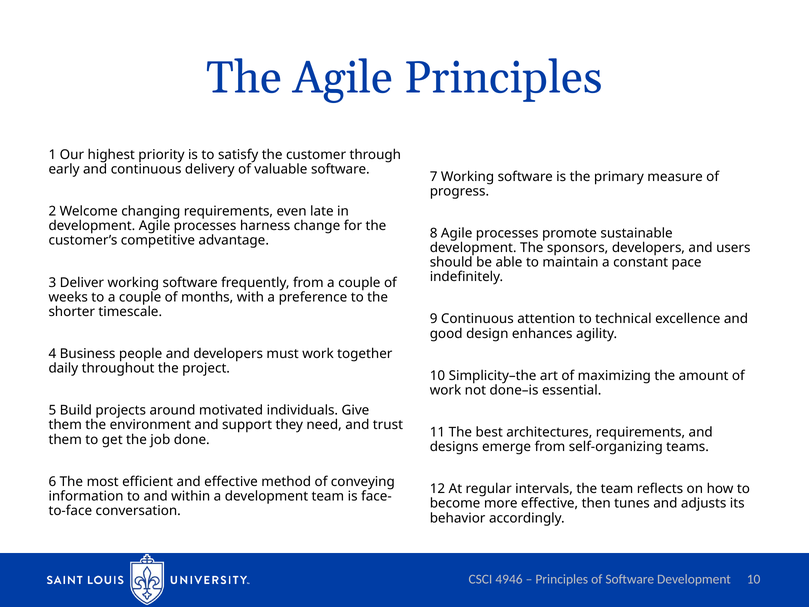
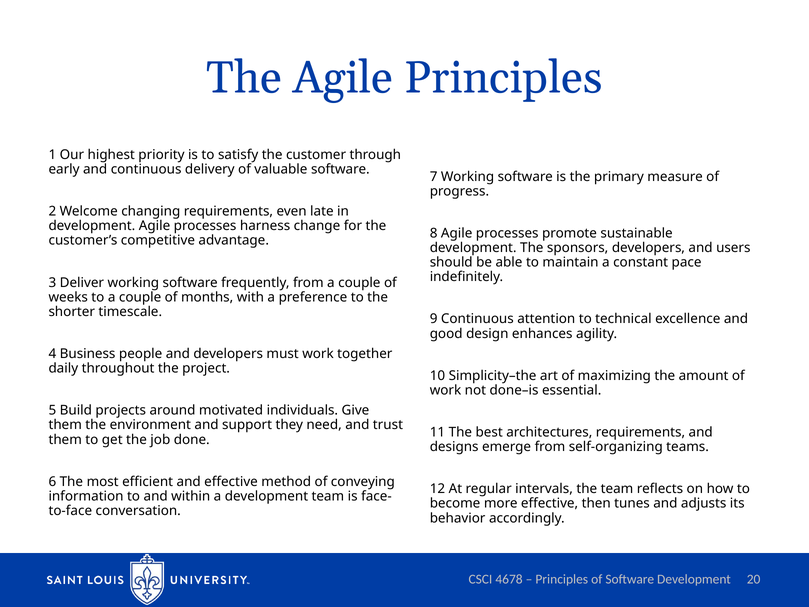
4946: 4946 -> 4678
Development 10: 10 -> 20
